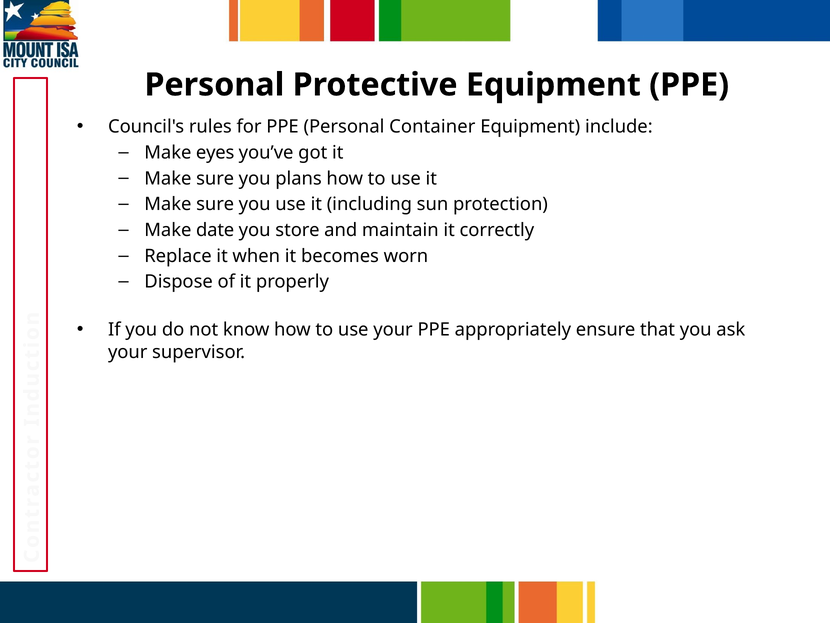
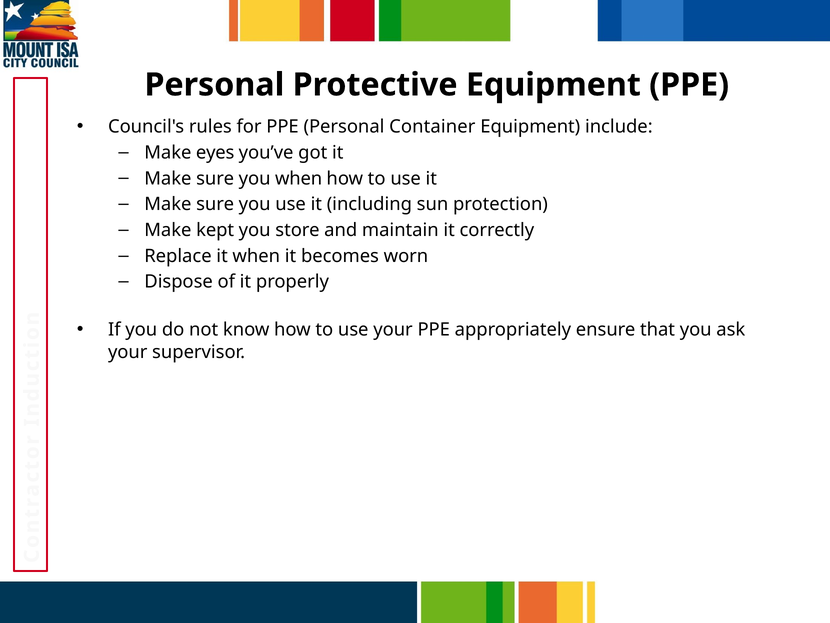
you plans: plans -> when
date: date -> kept
